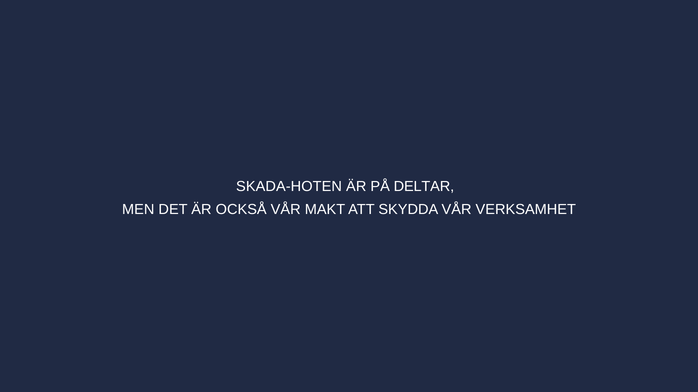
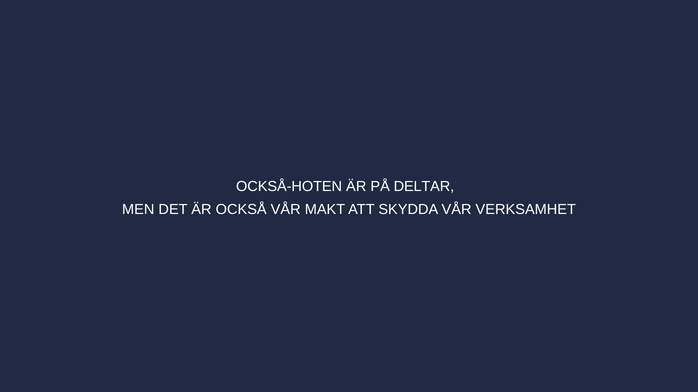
SKADA-HOTEN: SKADA-HOTEN -> OCKSÅ-HOTEN
